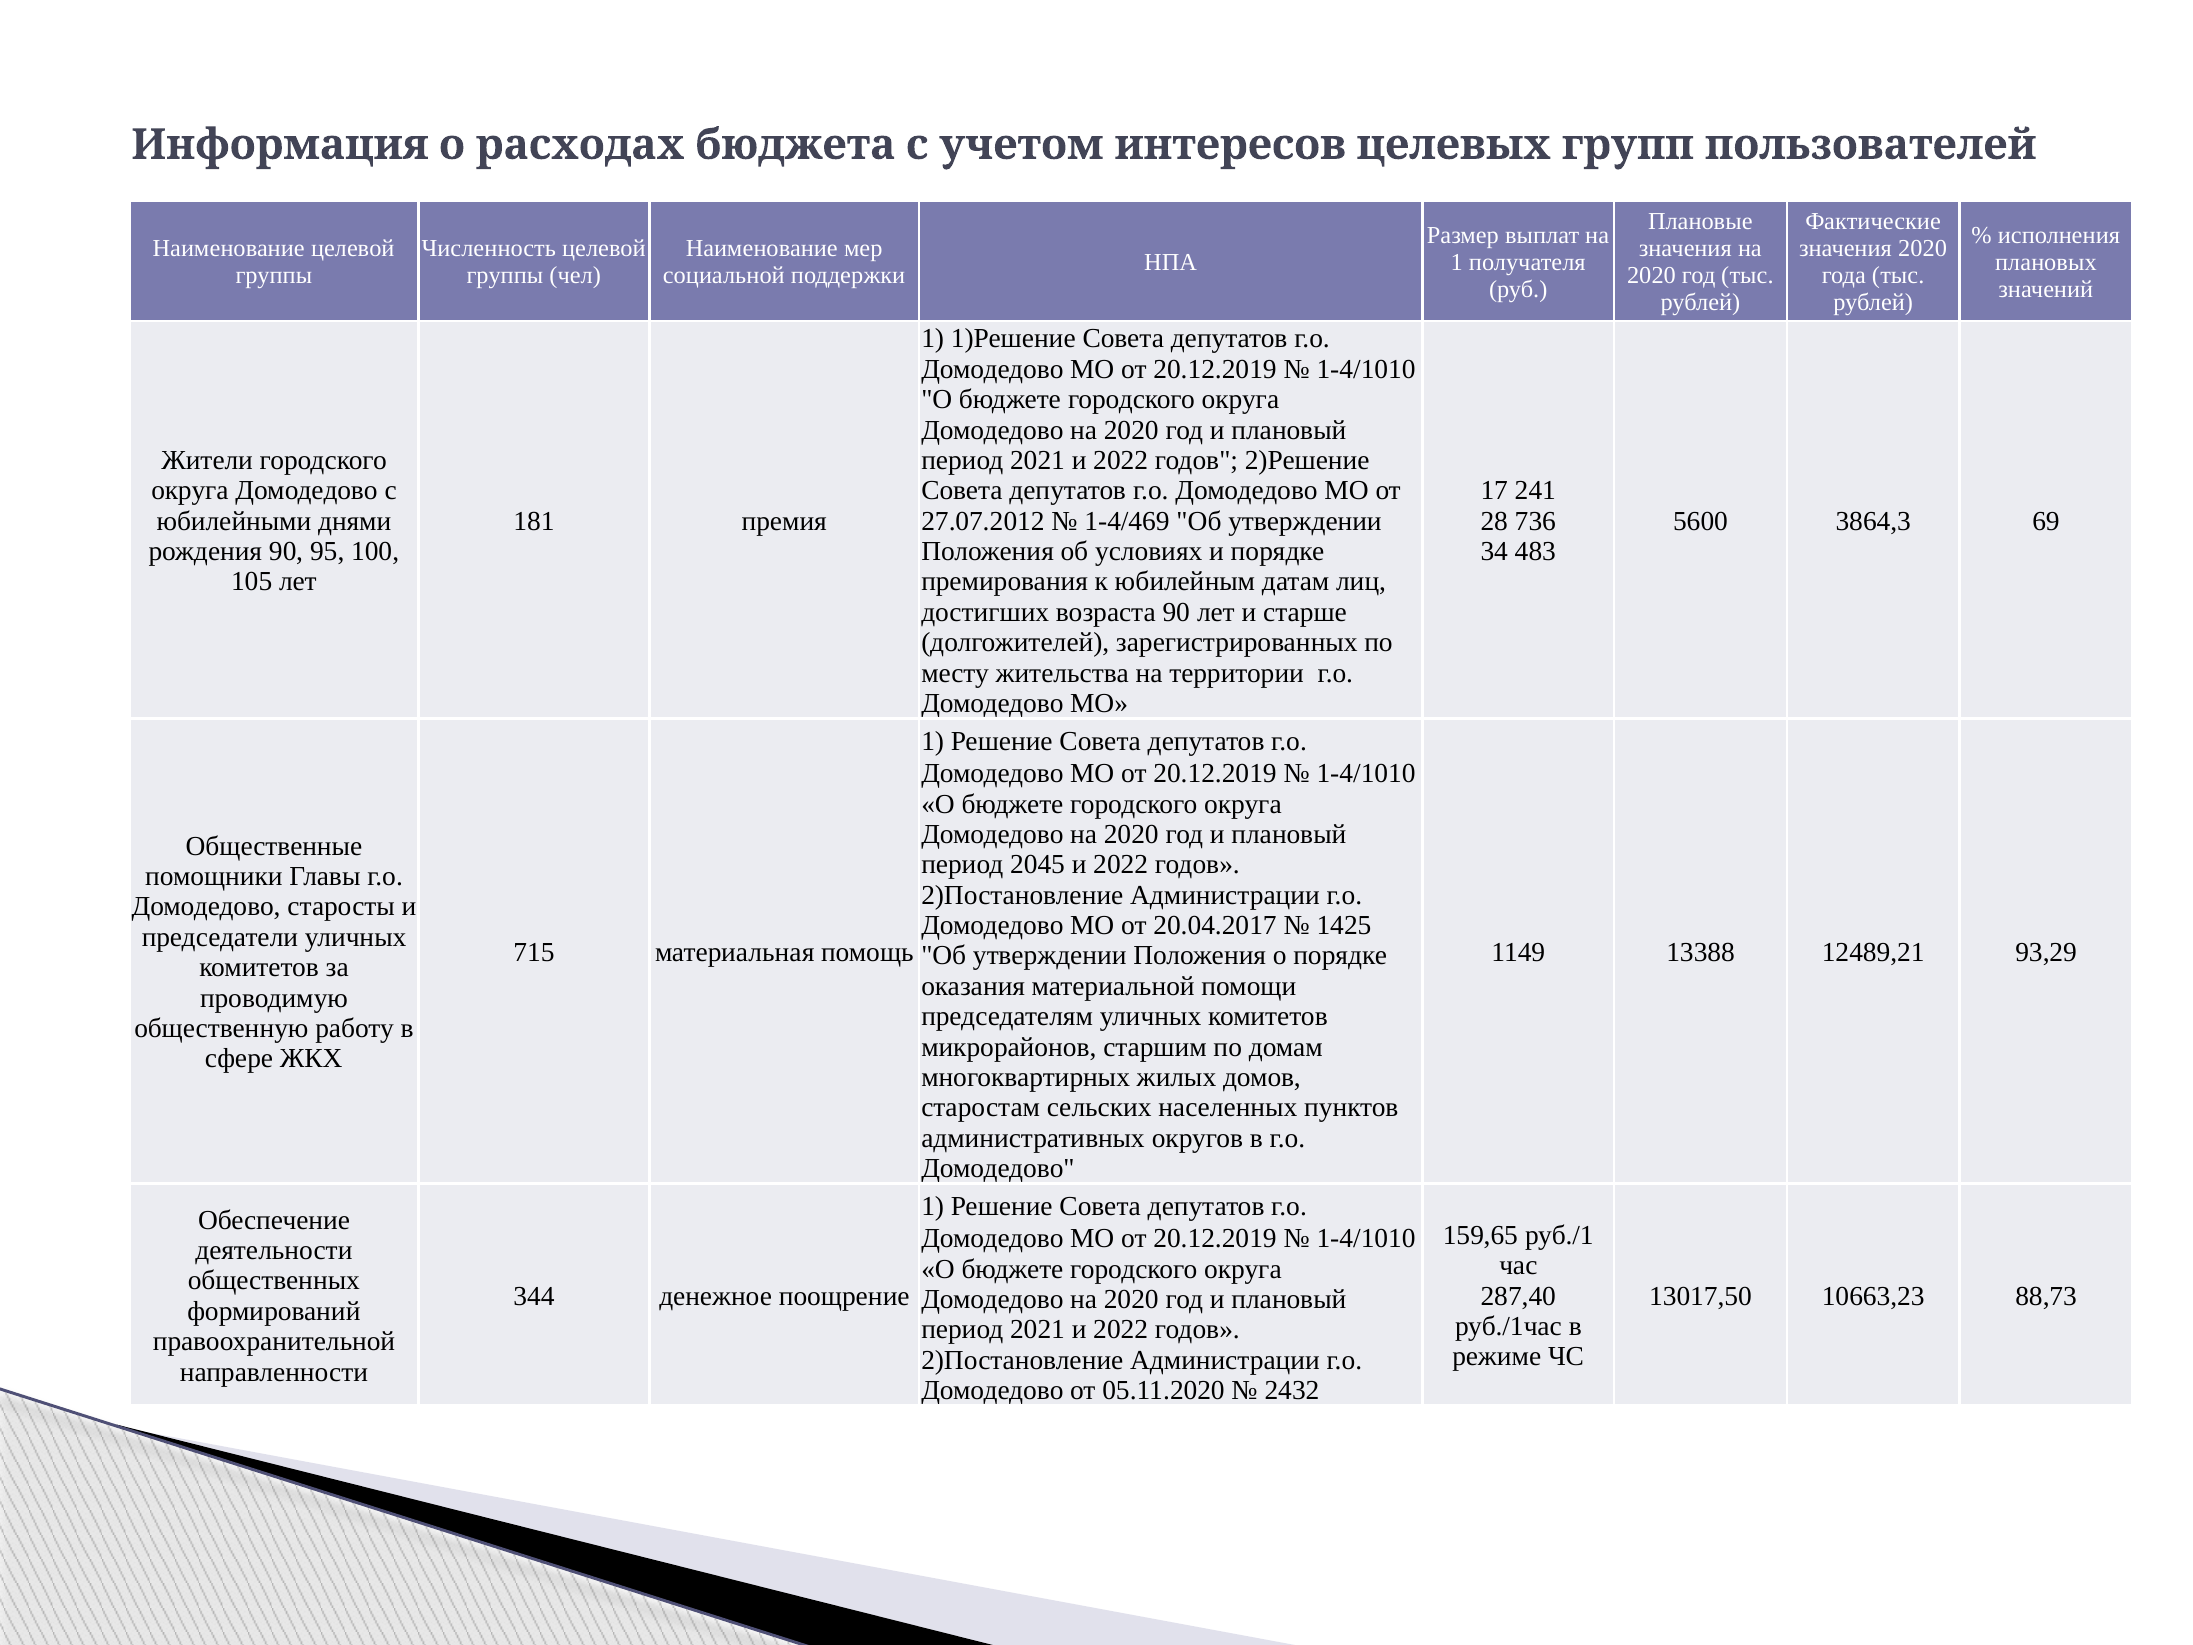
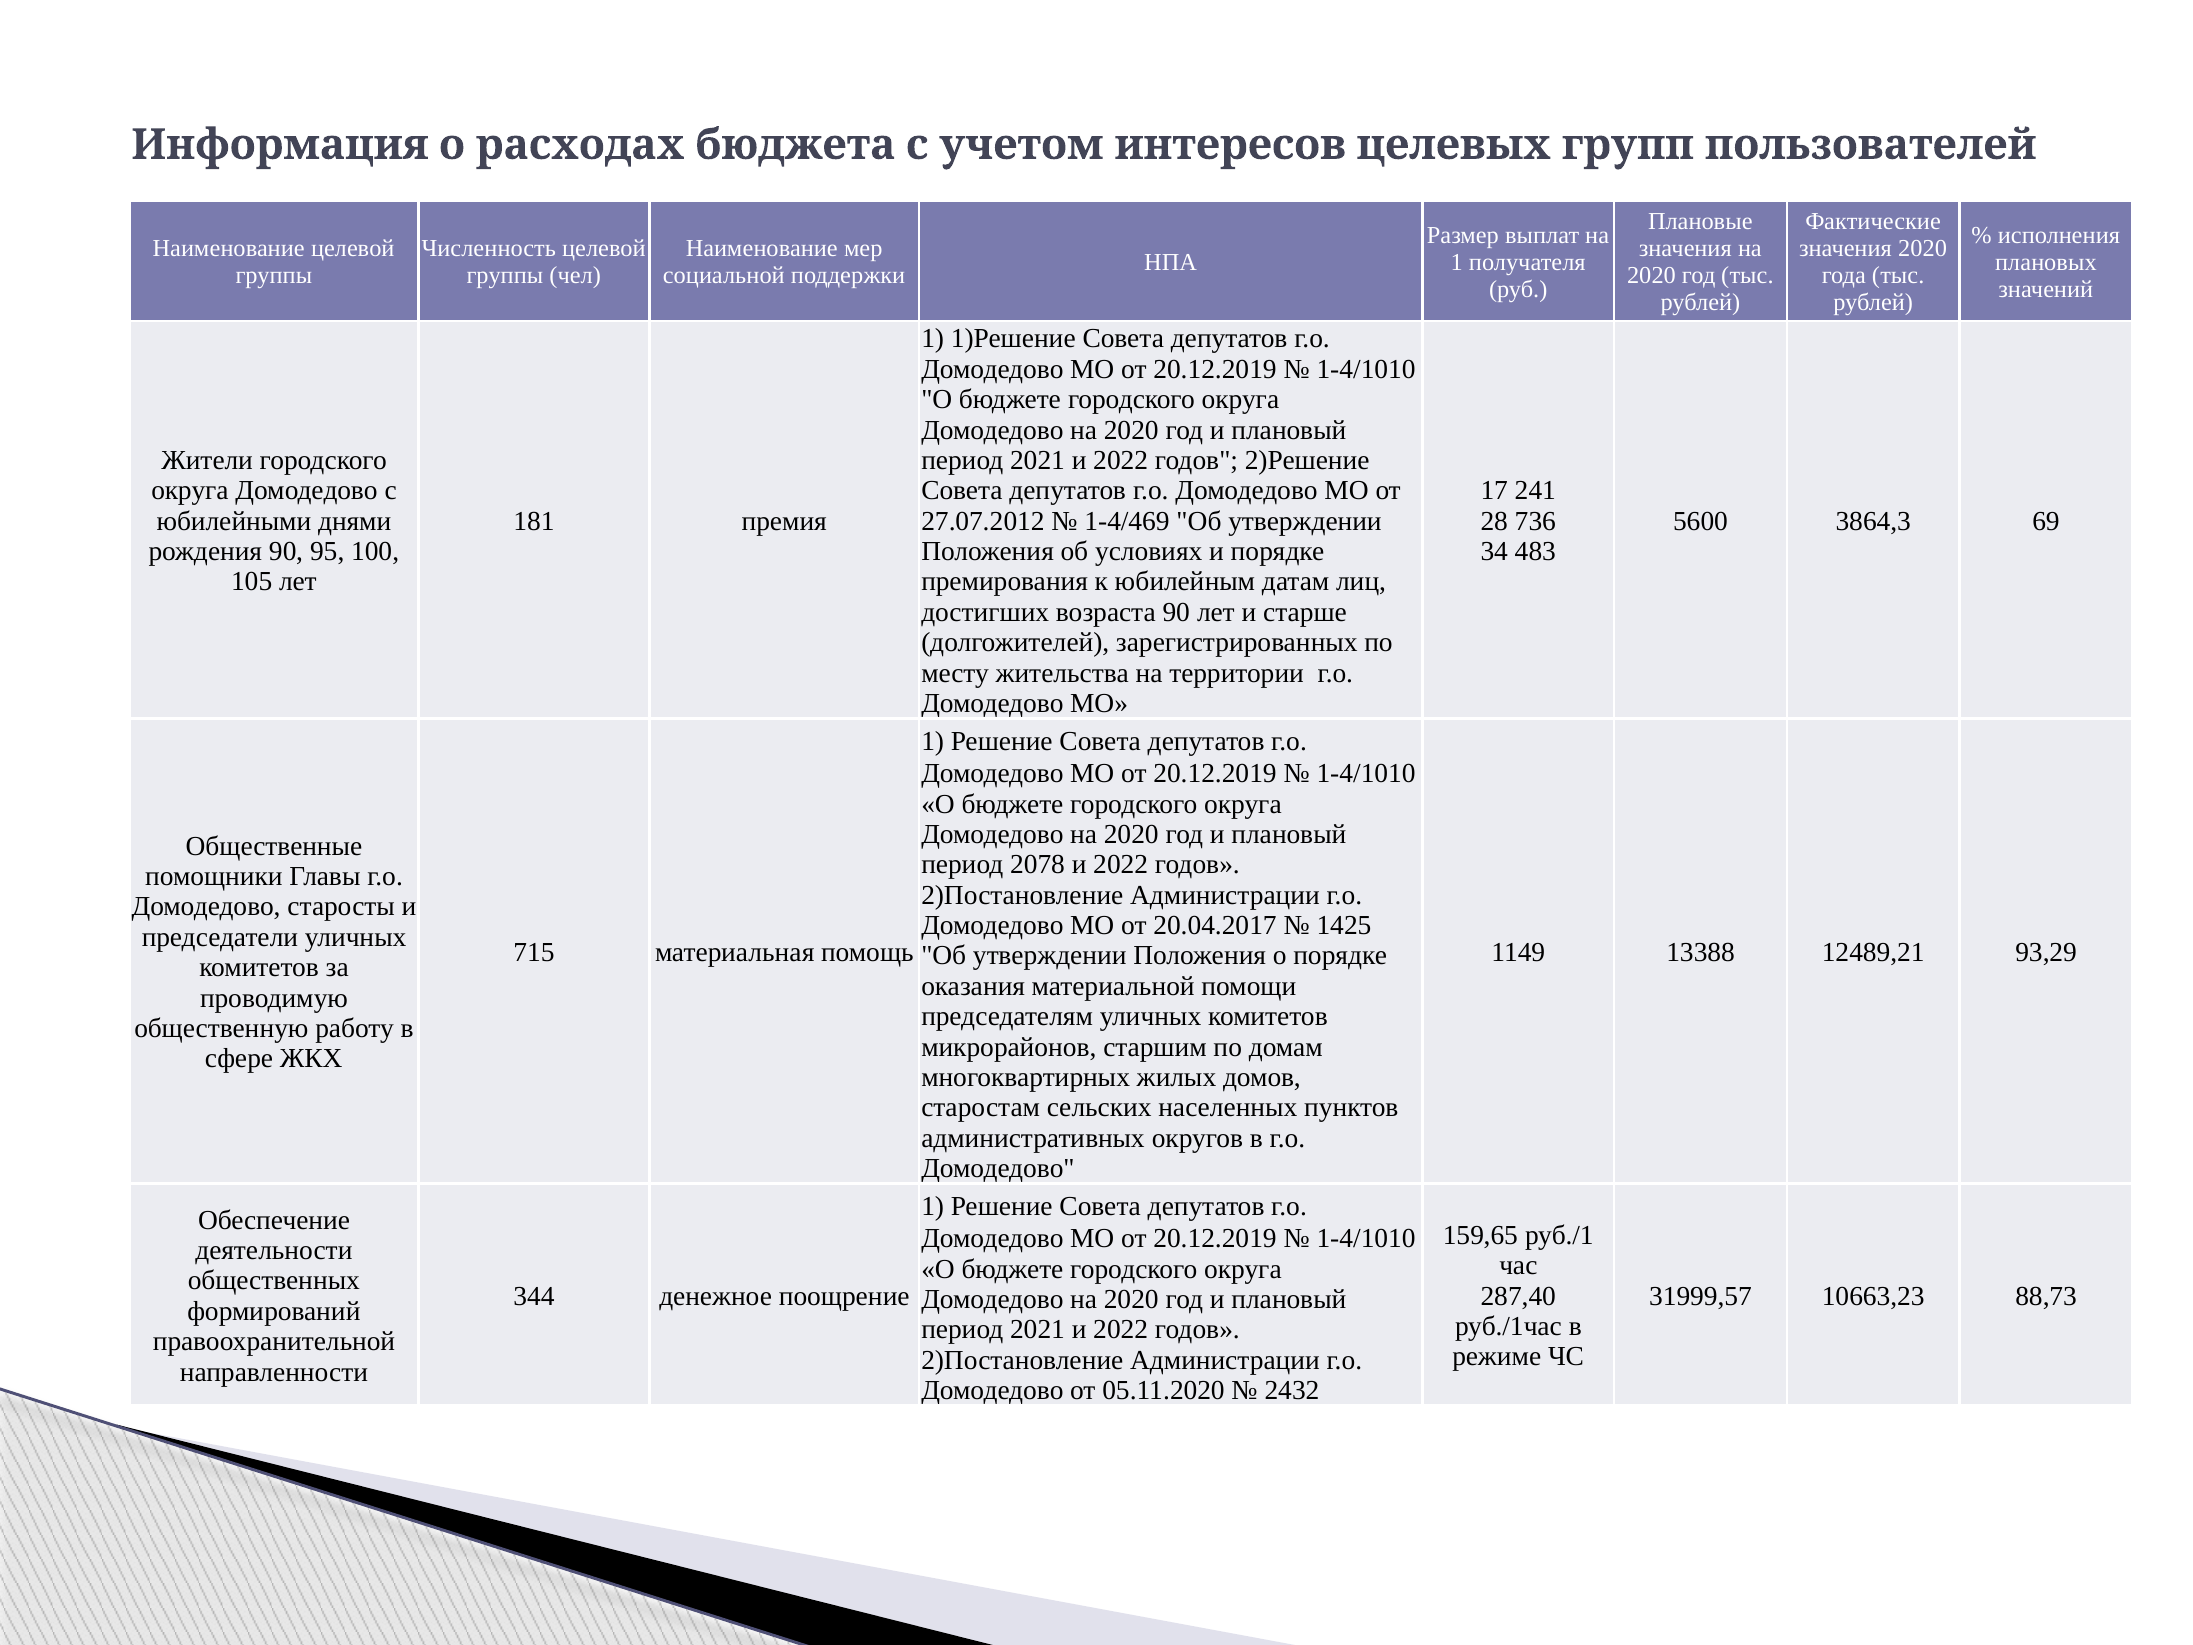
2045: 2045 -> 2078
13017,50: 13017,50 -> 31999,57
